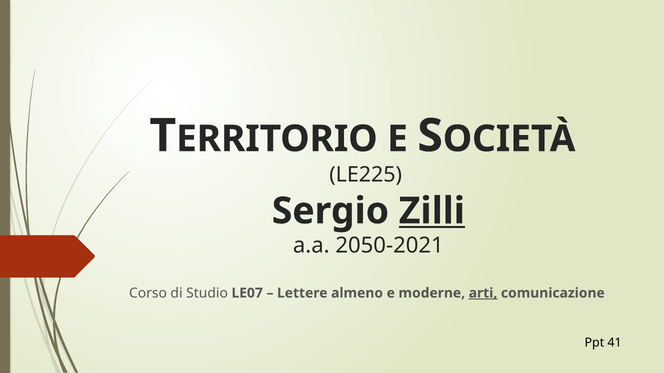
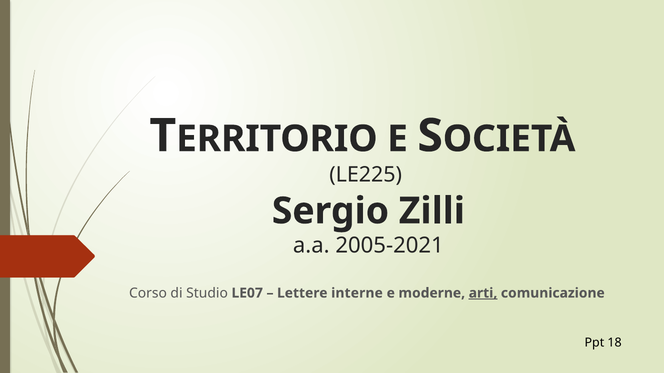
Zilli underline: present -> none
2050-2021: 2050-2021 -> 2005-2021
almeno: almeno -> interne
41: 41 -> 18
